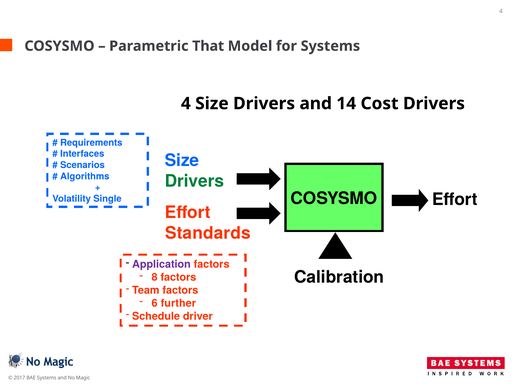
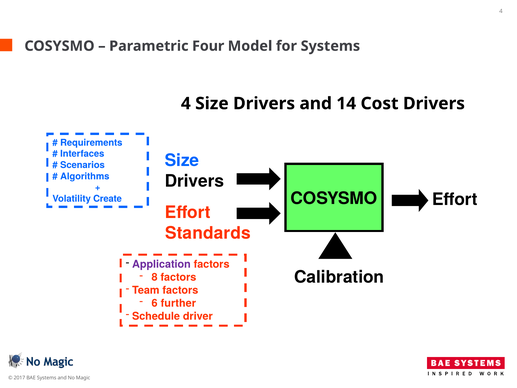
That: That -> Four
Drivers at (194, 181) colour: green -> black
Single: Single -> Create
